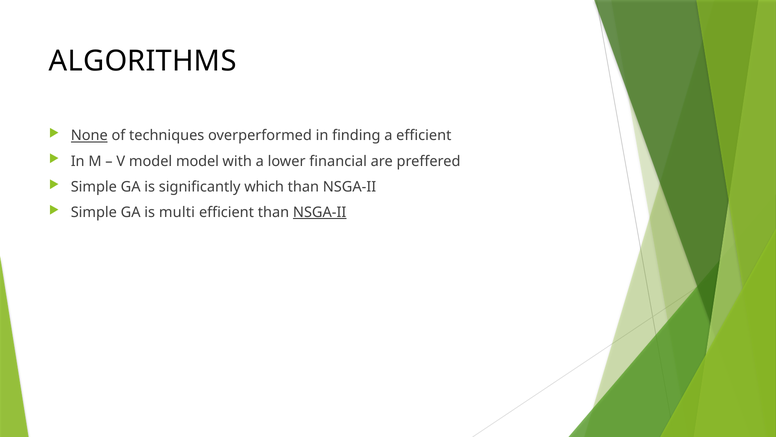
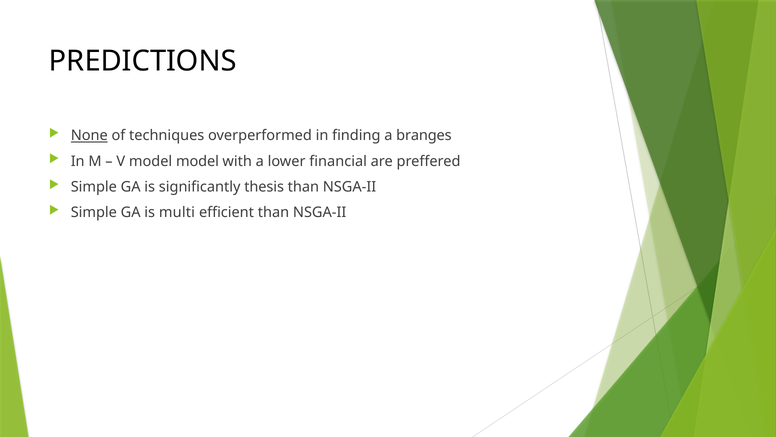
ALGORITHMS: ALGORITHMS -> PREDICTIONS
a efficient: efficient -> branges
which: which -> thesis
NSGA-II at (320, 212) underline: present -> none
